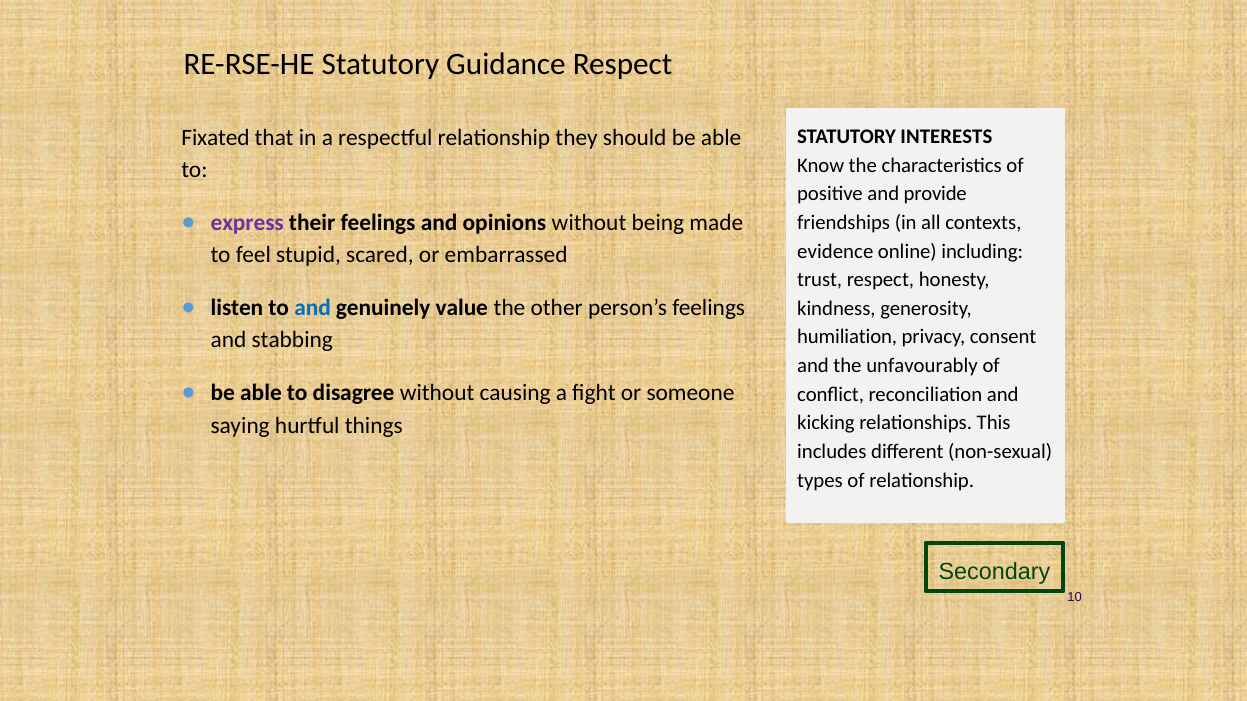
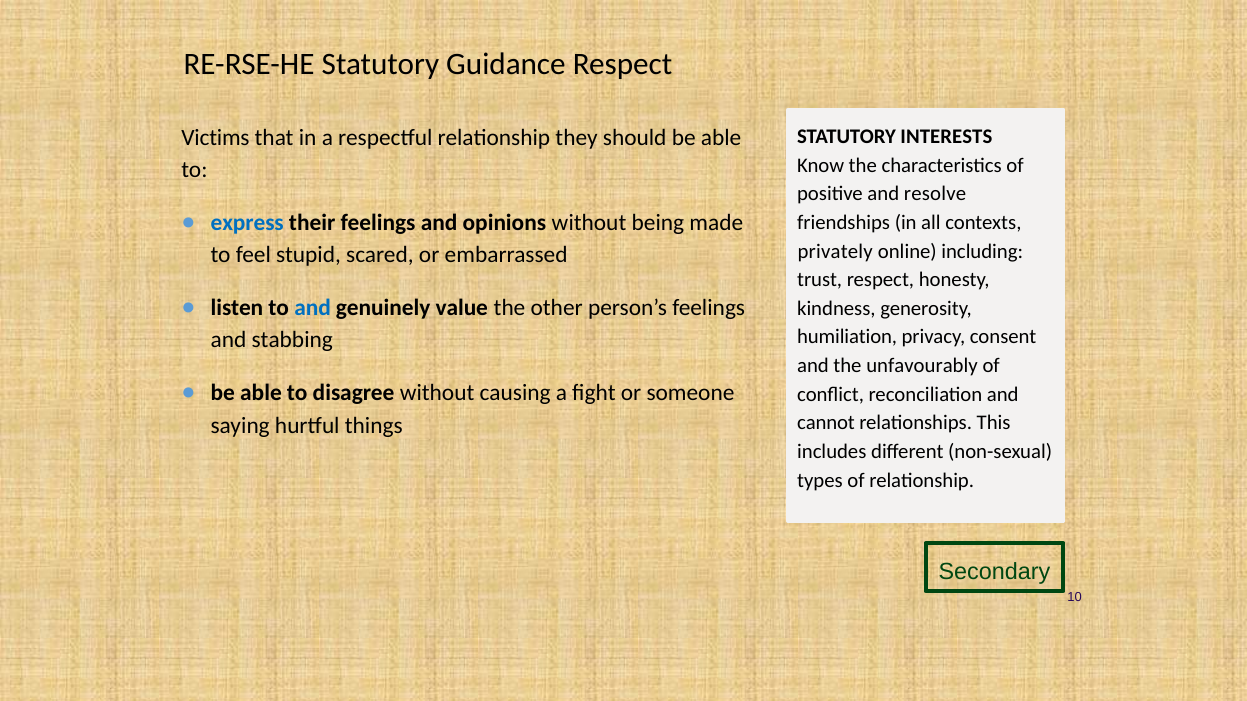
Fixated: Fixated -> Victims
provide: provide -> resolve
express colour: purple -> blue
evidence: evidence -> privately
kicking: kicking -> cannot
